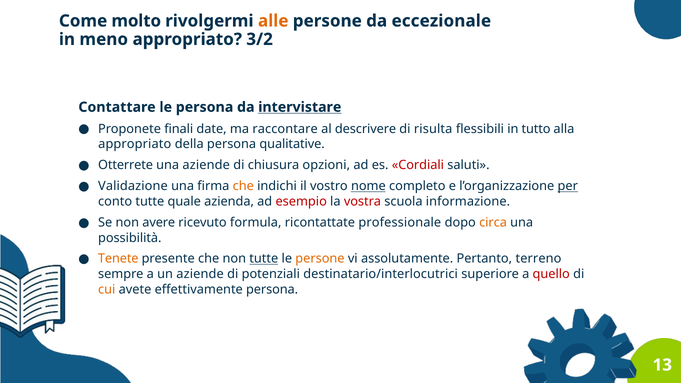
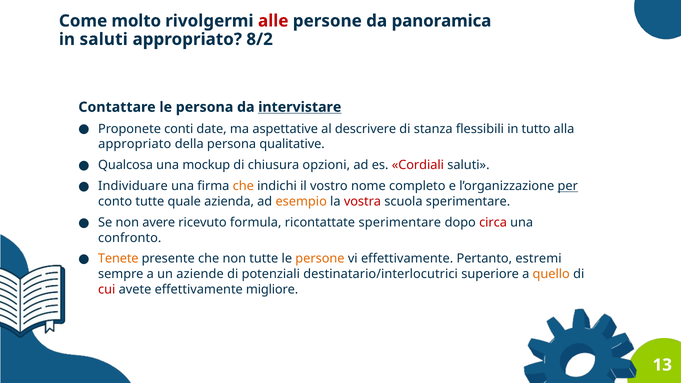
alle colour: orange -> red
eccezionale: eccezionale -> panoramica
in meno: meno -> saluti
3/2: 3/2 -> 8/2
finali: finali -> conti
raccontare: raccontare -> aspettative
risulta: risulta -> stanza
Otterrete: Otterrete -> Qualcosa
una aziende: aziende -> mockup
Validazione: Validazione -> Individuare
nome underline: present -> none
esempio colour: red -> orange
scuola informazione: informazione -> sperimentare
ricontattate professionale: professionale -> sperimentare
circa colour: orange -> red
possibilità: possibilità -> confronto
tutte at (264, 259) underline: present -> none
vi assolutamente: assolutamente -> effettivamente
terreno: terreno -> estremi
quello colour: red -> orange
cui colour: orange -> red
effettivamente persona: persona -> migliore
